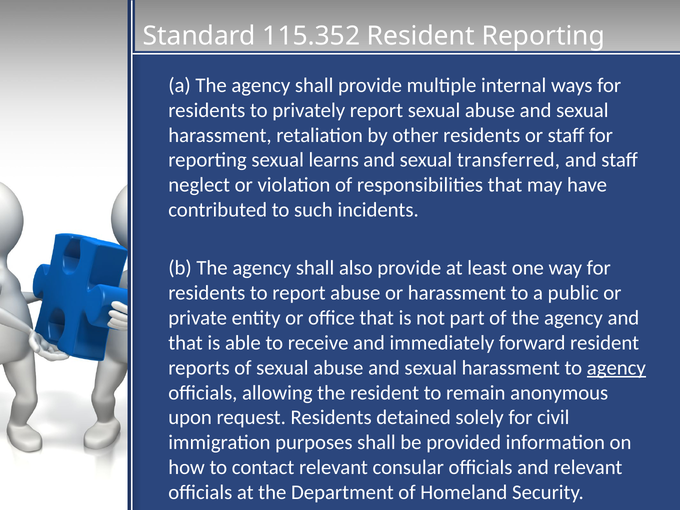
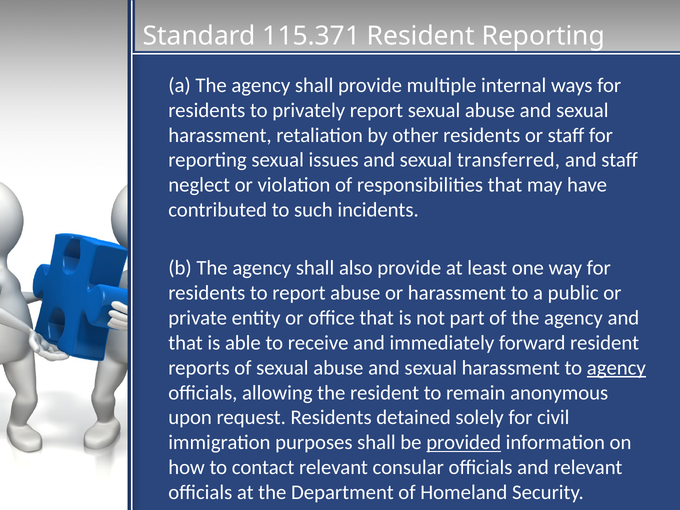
115.352: 115.352 -> 115.371
learns: learns -> issues
provided underline: none -> present
